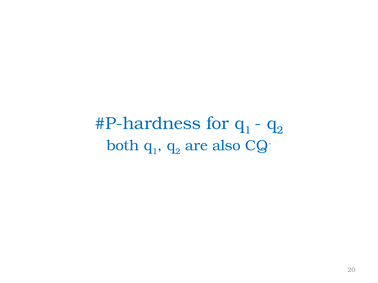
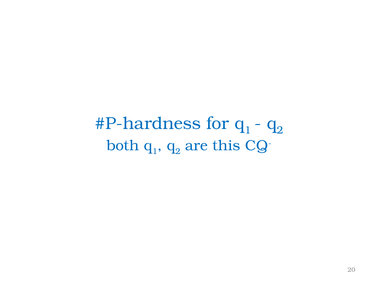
also: also -> this
